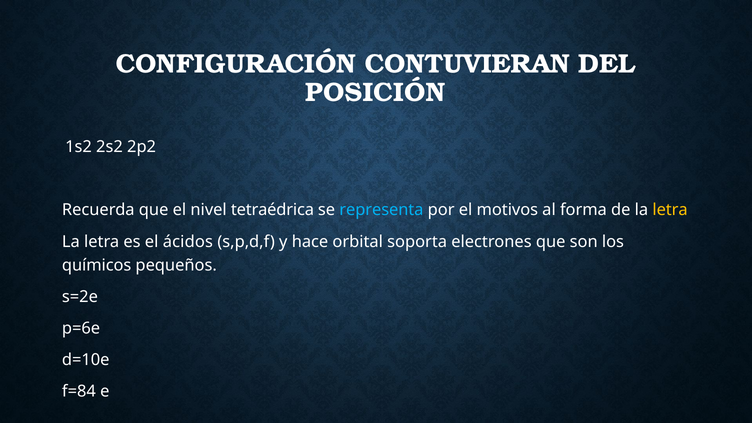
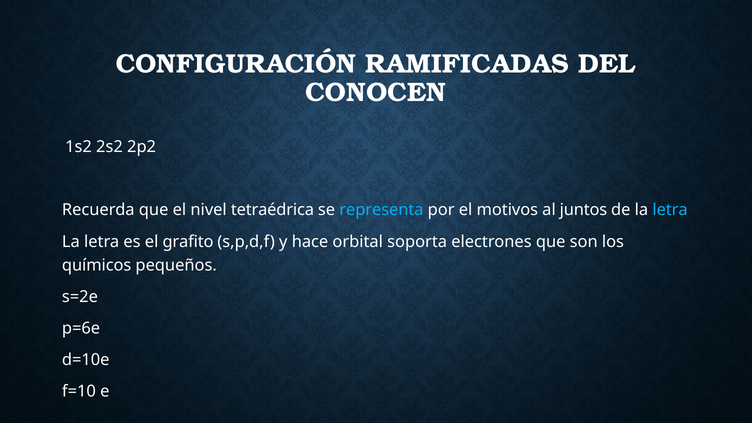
CONTUVIERAN: CONTUVIERAN -> RAMIFICADAS
POSICIÓN: POSICIÓN -> CONOCEN
forma: forma -> juntos
letra at (670, 210) colour: yellow -> light blue
ácidos: ácidos -> grafito
f=84: f=84 -> f=10
